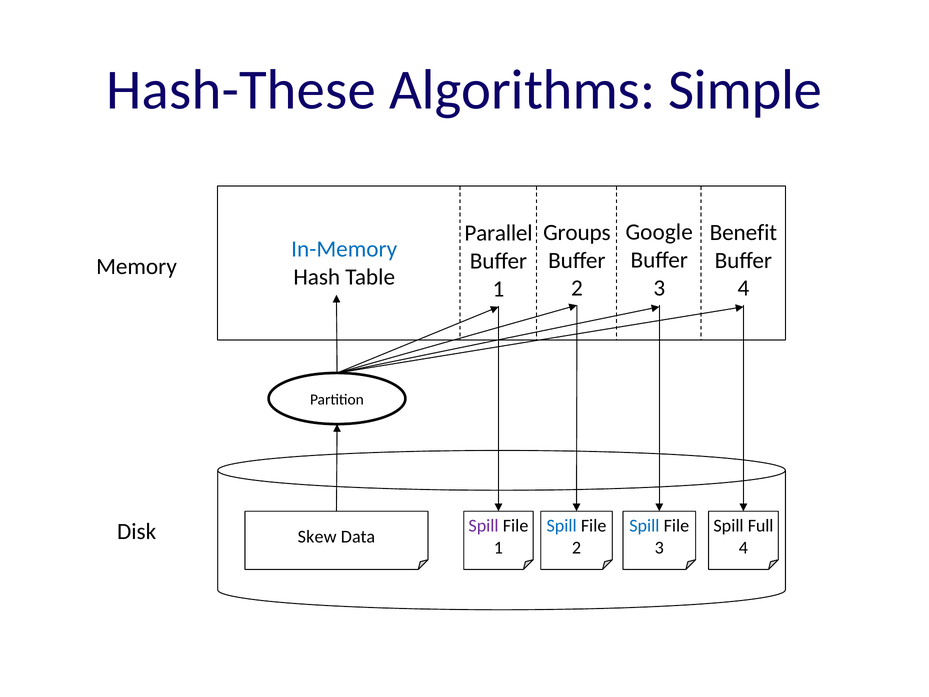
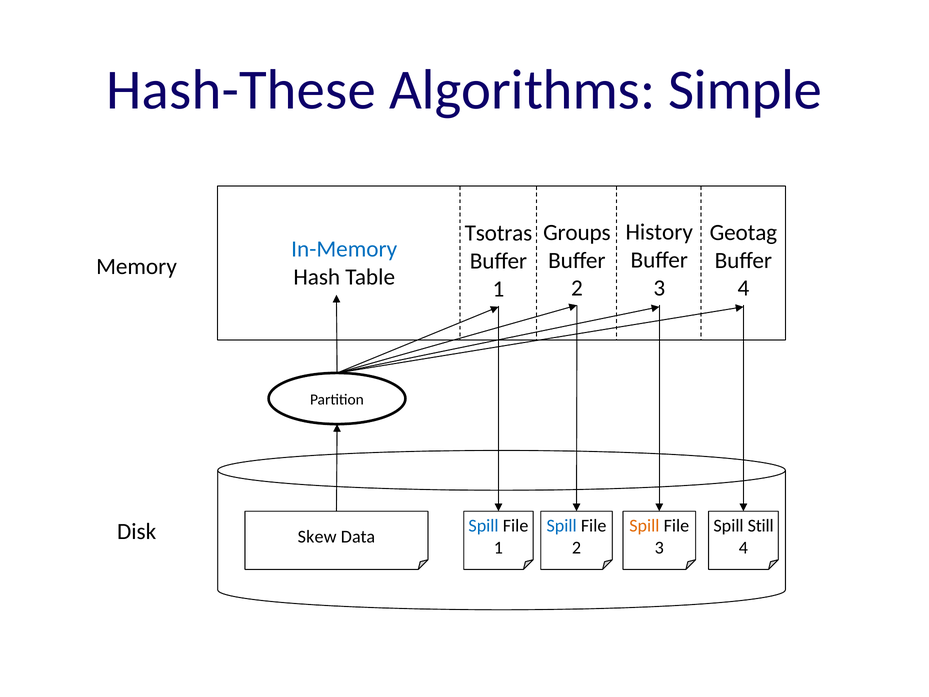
Google: Google -> History
Benefit: Benefit -> Geotag
Parallel: Parallel -> Tsotras
Spill at (644, 526) colour: blue -> orange
Full: Full -> Still
Spill at (484, 526) colour: purple -> blue
